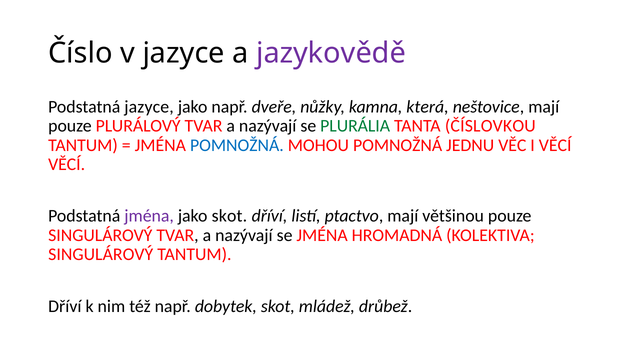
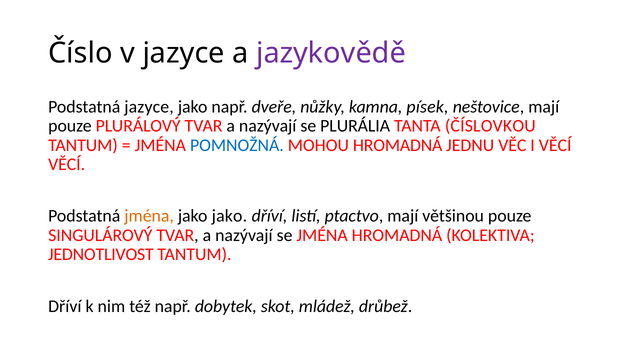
která: která -> písek
PLURÁLIA colour: green -> black
MOHOU POMNOŽNÁ: POMNOŽNÁ -> HROMADNÁ
jména at (149, 216) colour: purple -> orange
jako skot: skot -> jako
SINGULÁROVÝ at (101, 254): SINGULÁROVÝ -> JEDNOTLIVOST
